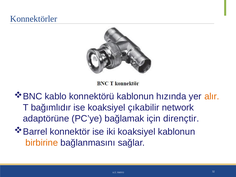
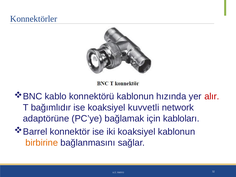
alır colour: orange -> red
çıkabilir: çıkabilir -> kuvvetli
dirençtir: dirençtir -> kabloları
